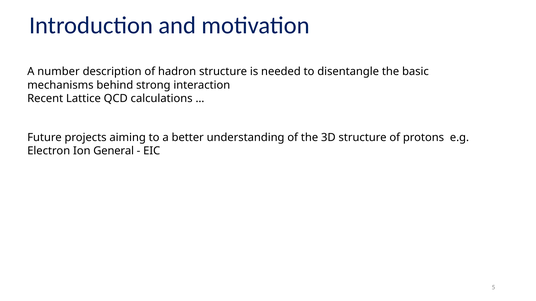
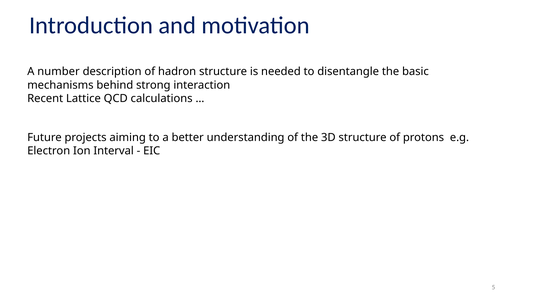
General: General -> Interval
